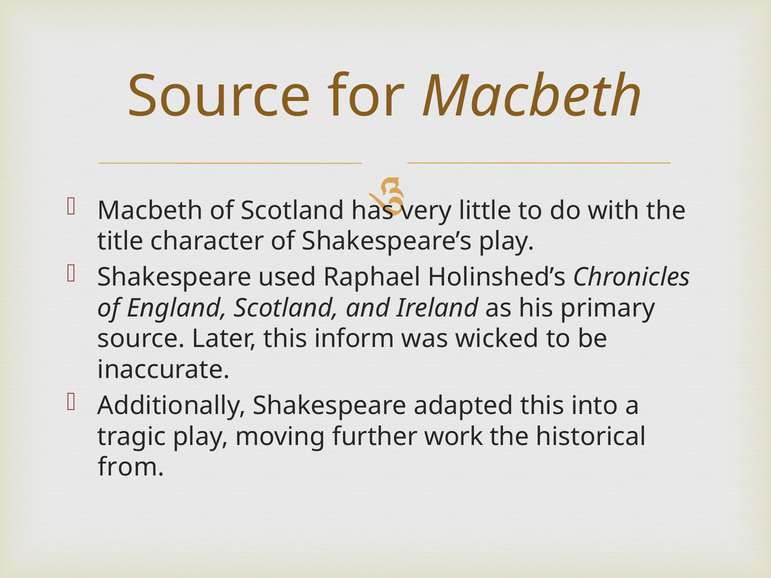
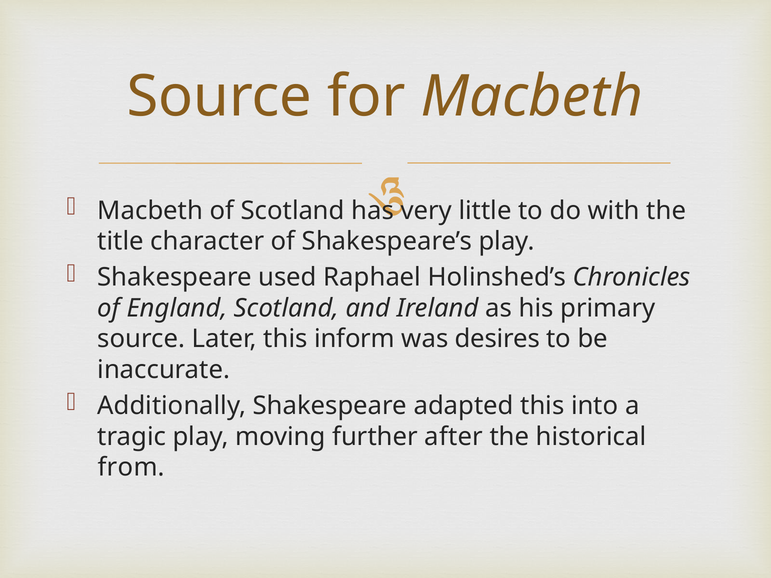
wicked: wicked -> desires
work: work -> after
